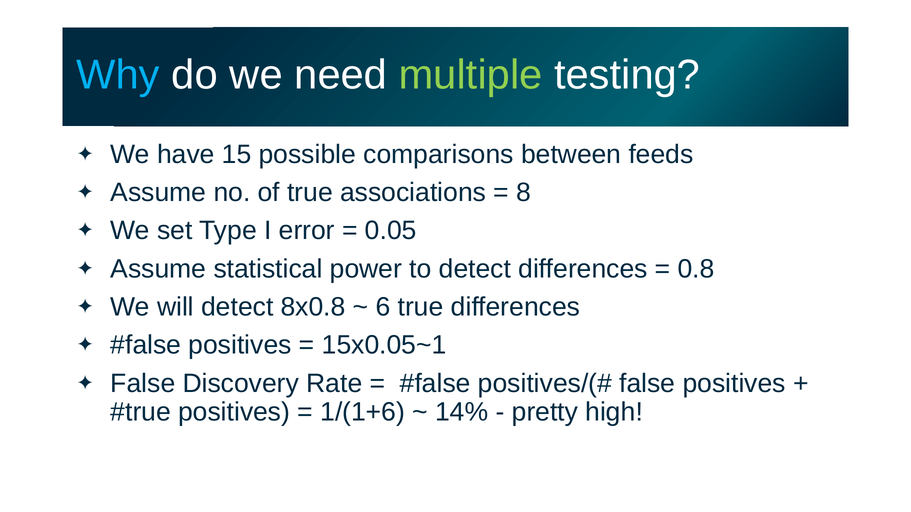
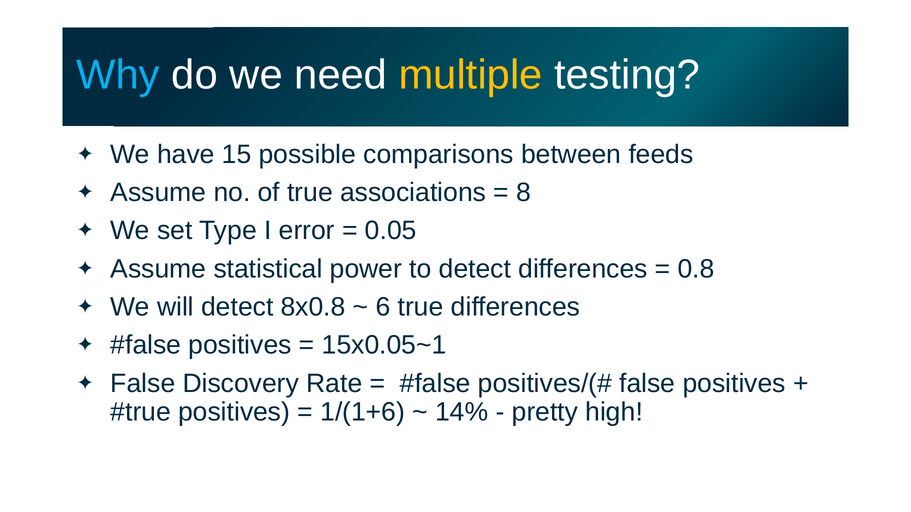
multiple colour: light green -> yellow
